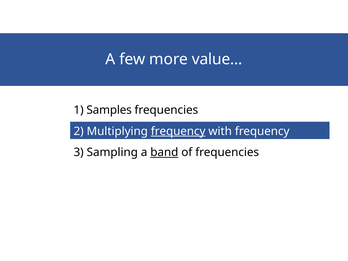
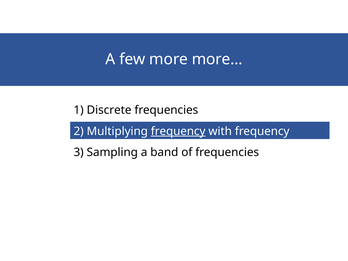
value…: value… -> more…
Samples: Samples -> Discrete
band underline: present -> none
